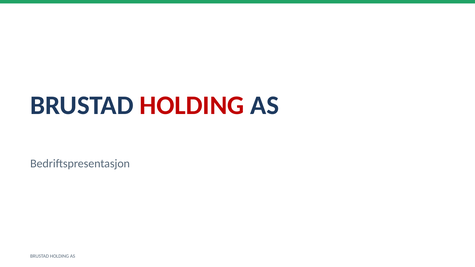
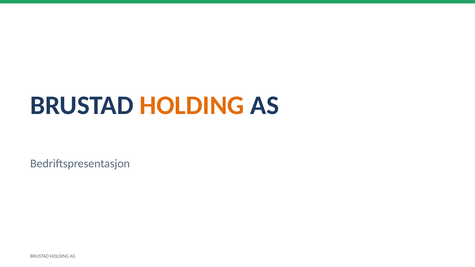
HOLDING at (192, 105) colour: red -> orange
